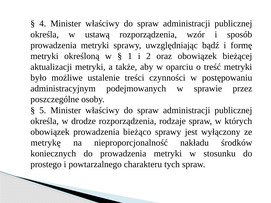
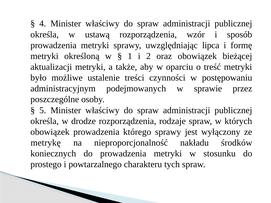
bądź: bądź -> lipca
bieżąco: bieżąco -> którego
